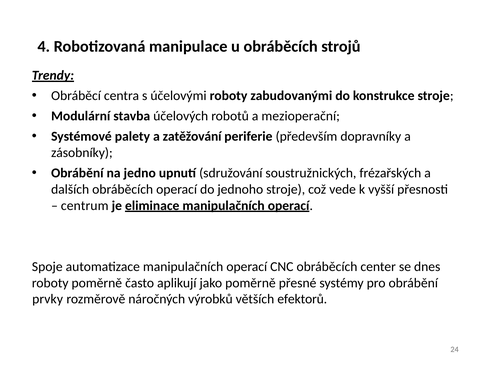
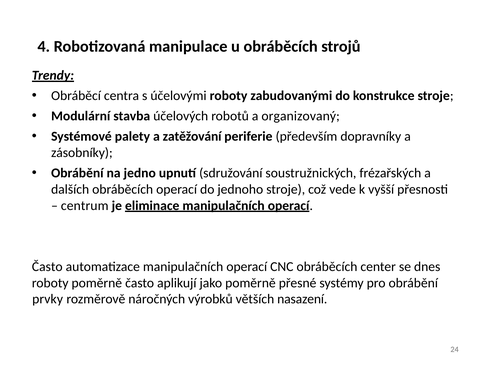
mezioperační: mezioperační -> organizovaný
Spoje at (47, 267): Spoje -> Často
efektorů: efektorů -> nasazení
